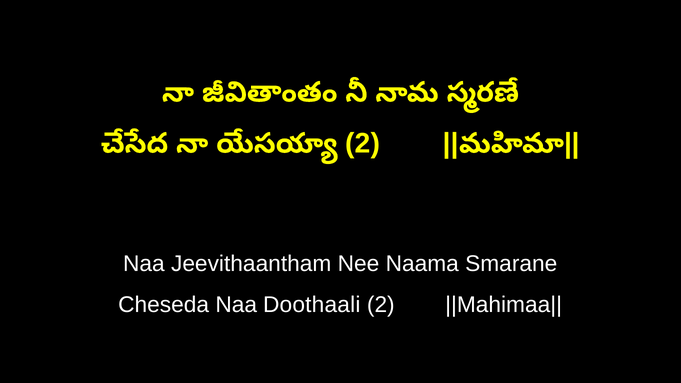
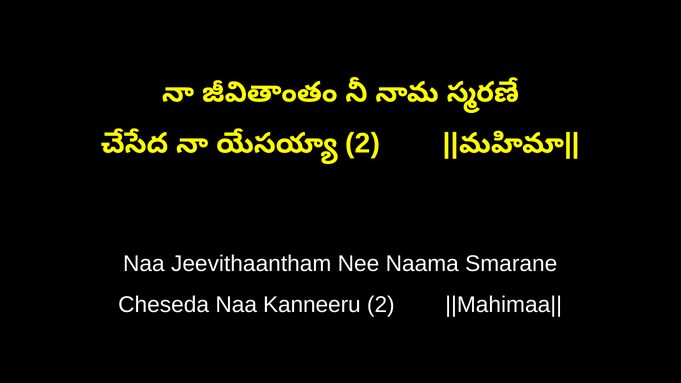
Doothaali: Doothaali -> Kanneeru
